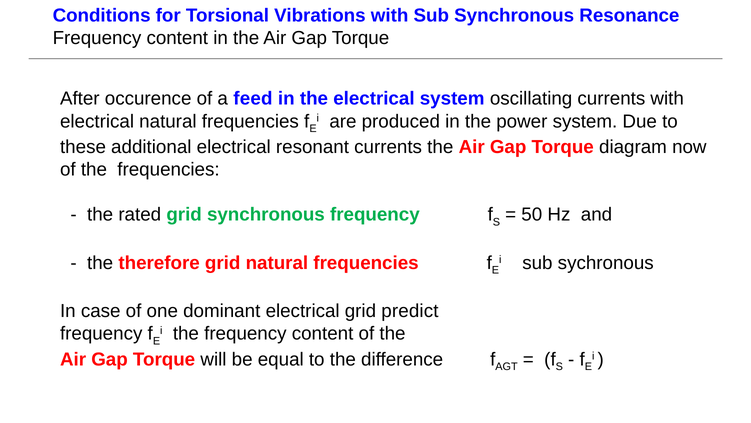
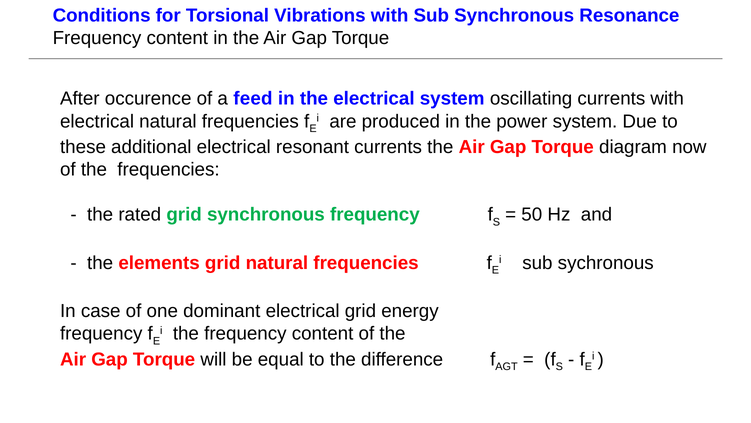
therefore: therefore -> elements
predict: predict -> energy
